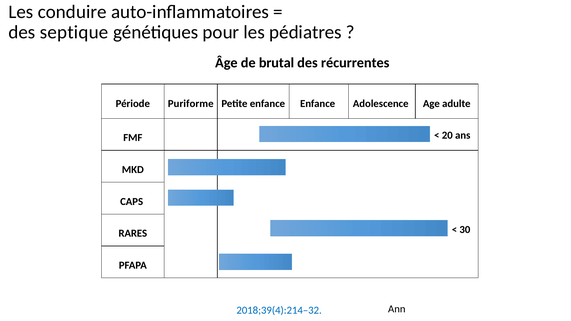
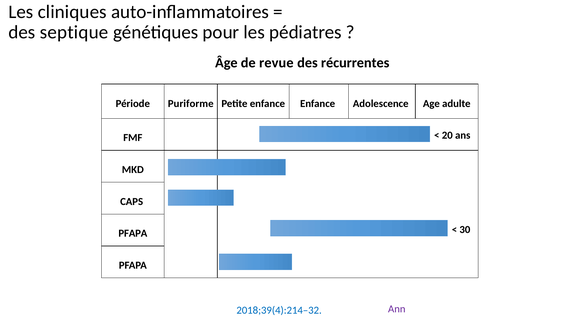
conduire: conduire -> cliniques
de brutal: brutal -> revue
RARES at (133, 234): RARES -> PFAPA
Ann colour: black -> purple
